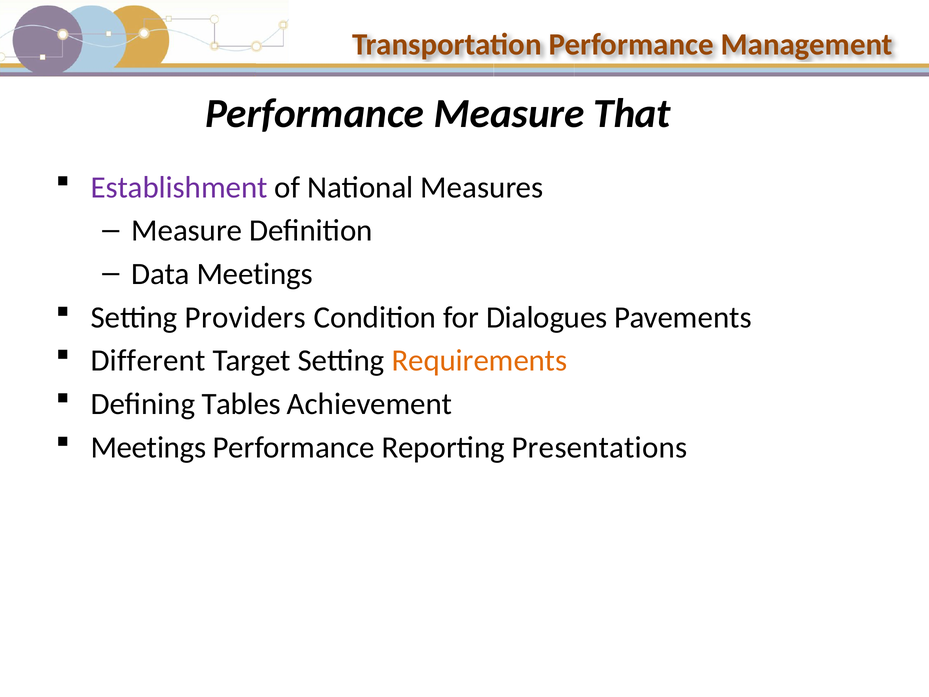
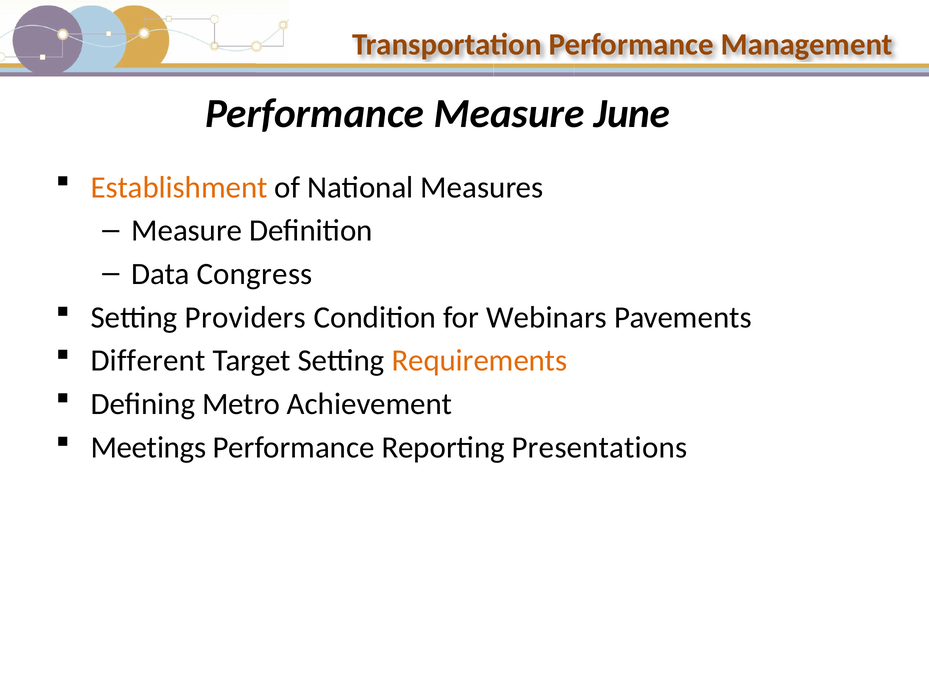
That: That -> June
Establishment colour: purple -> orange
Data Meetings: Meetings -> Congress
Dialogues: Dialogues -> Webinars
Tables: Tables -> Metro
